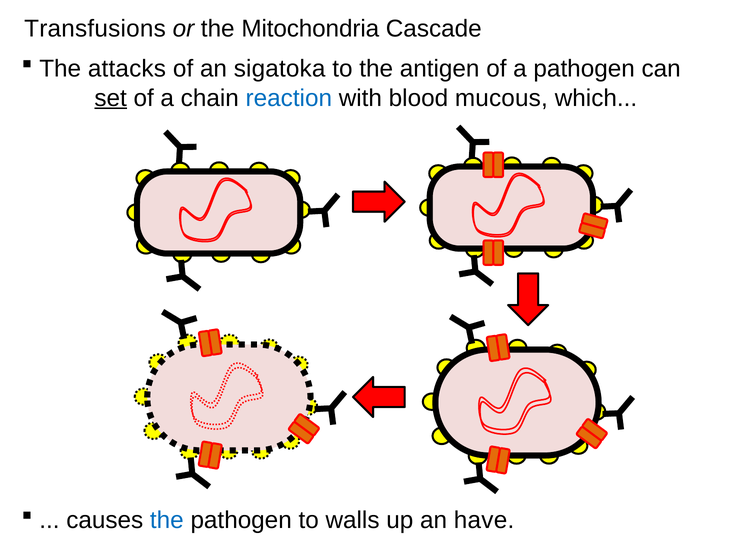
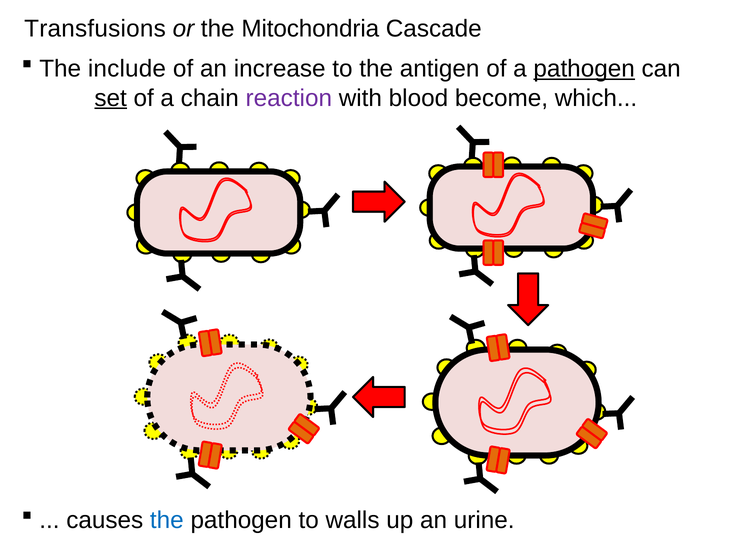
attacks: attacks -> include
sigatoka: sigatoka -> increase
pathogen at (584, 69) underline: none -> present
reaction colour: blue -> purple
mucous: mucous -> become
have: have -> urine
